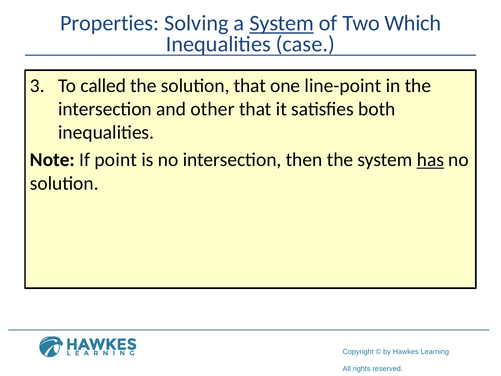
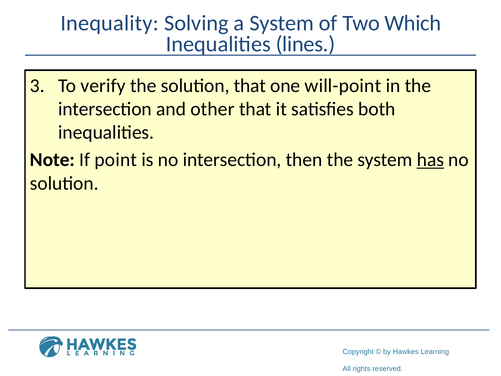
Properties: Properties -> Inequality
System at (282, 23) underline: present -> none
case: case -> lines
called: called -> verify
line-point: line-point -> will-point
